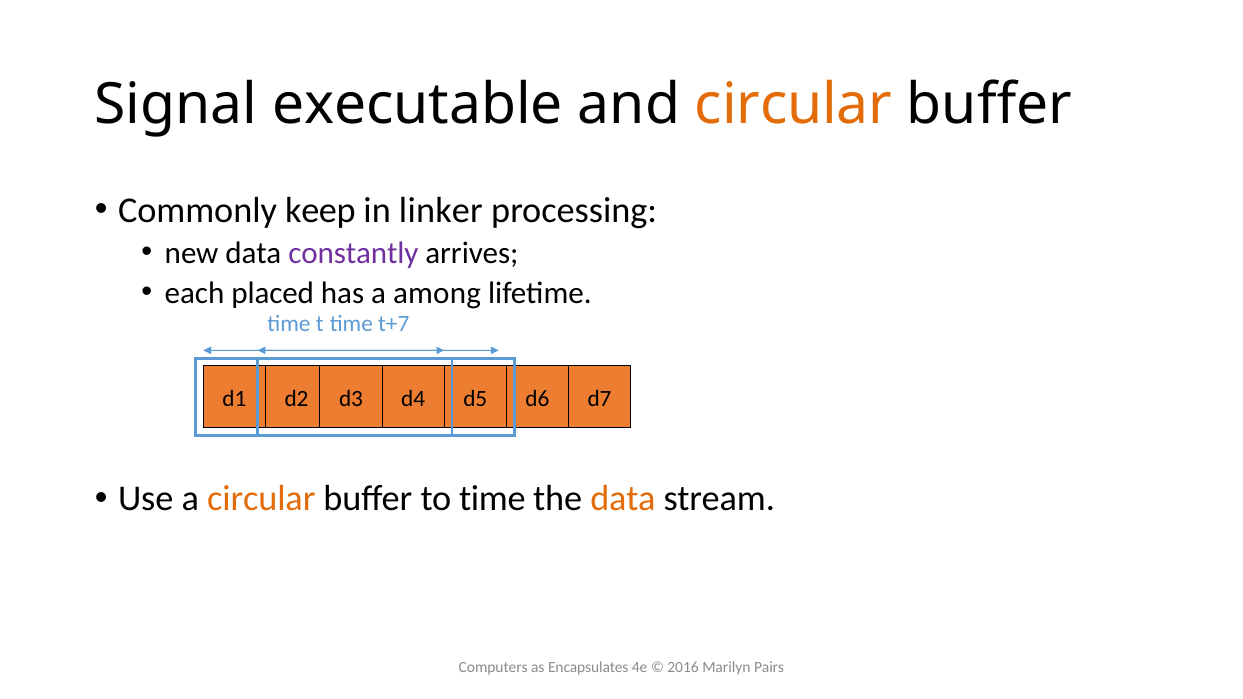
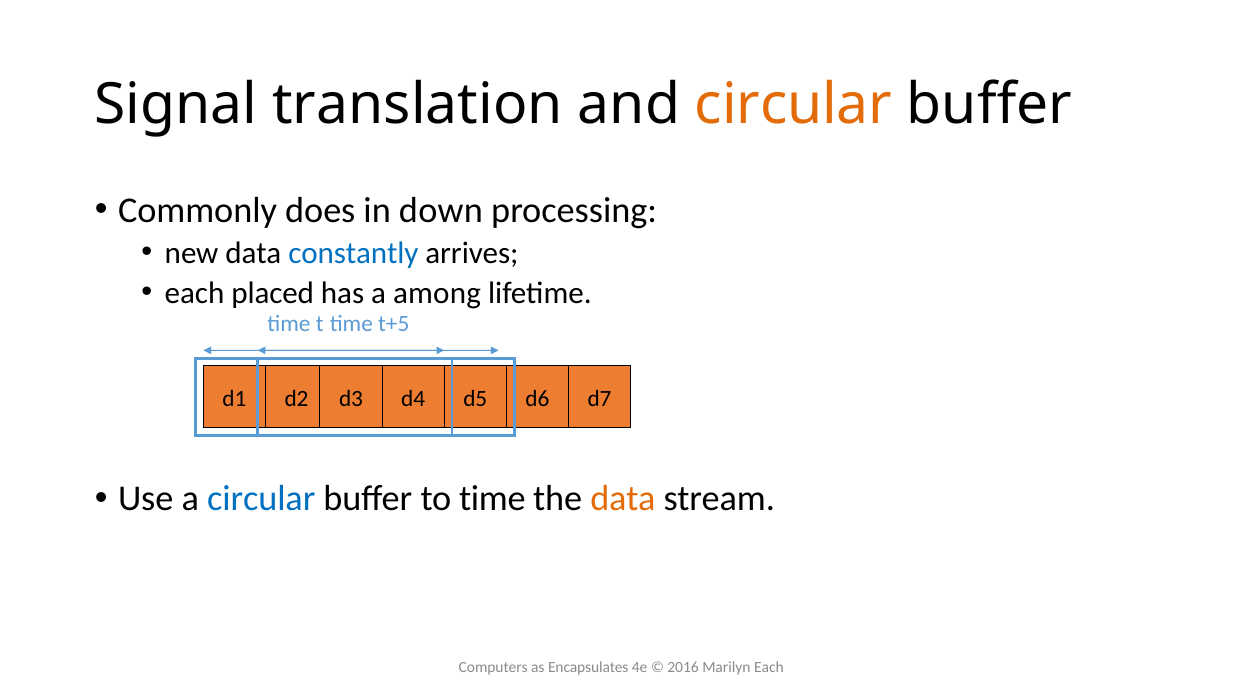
executable: executable -> translation
keep: keep -> does
linker: linker -> down
constantly colour: purple -> blue
t+7: t+7 -> t+5
circular at (261, 499) colour: orange -> blue
Marilyn Pairs: Pairs -> Each
